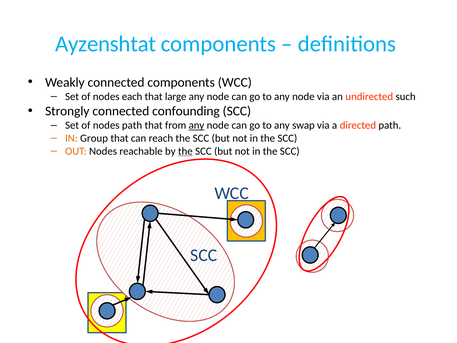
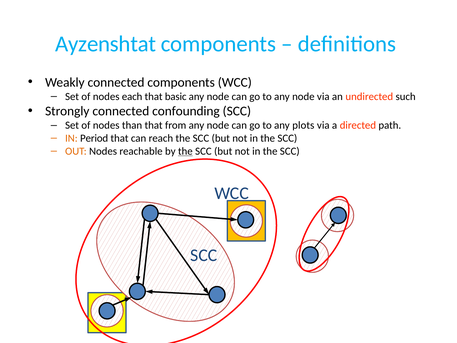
large: large -> basic
nodes path: path -> than
any at (196, 125) underline: present -> none
swap: swap -> plots
Group: Group -> Period
